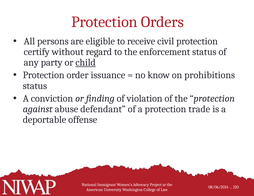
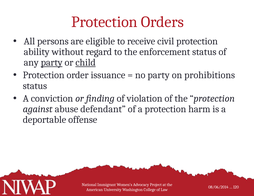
certify: certify -> ability
party at (52, 63) underline: none -> present
no know: know -> party
trade: trade -> harm
